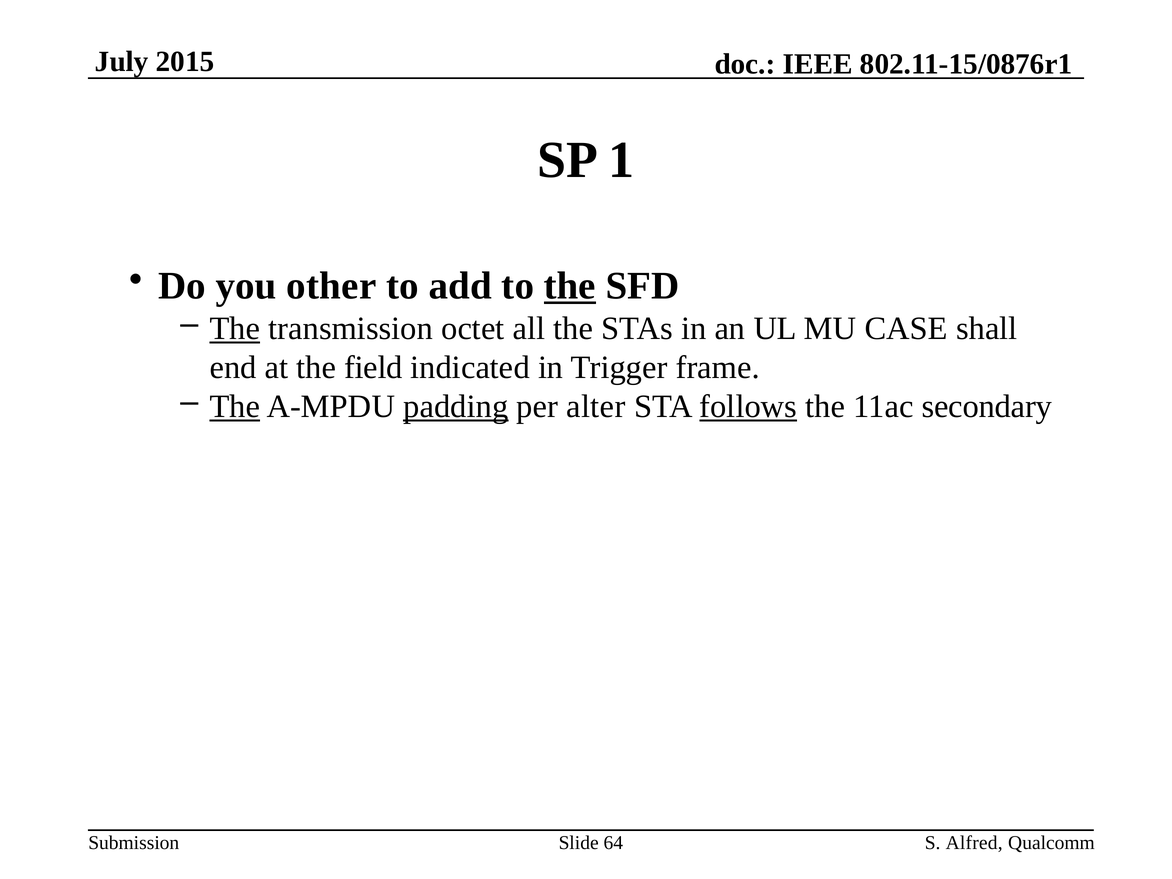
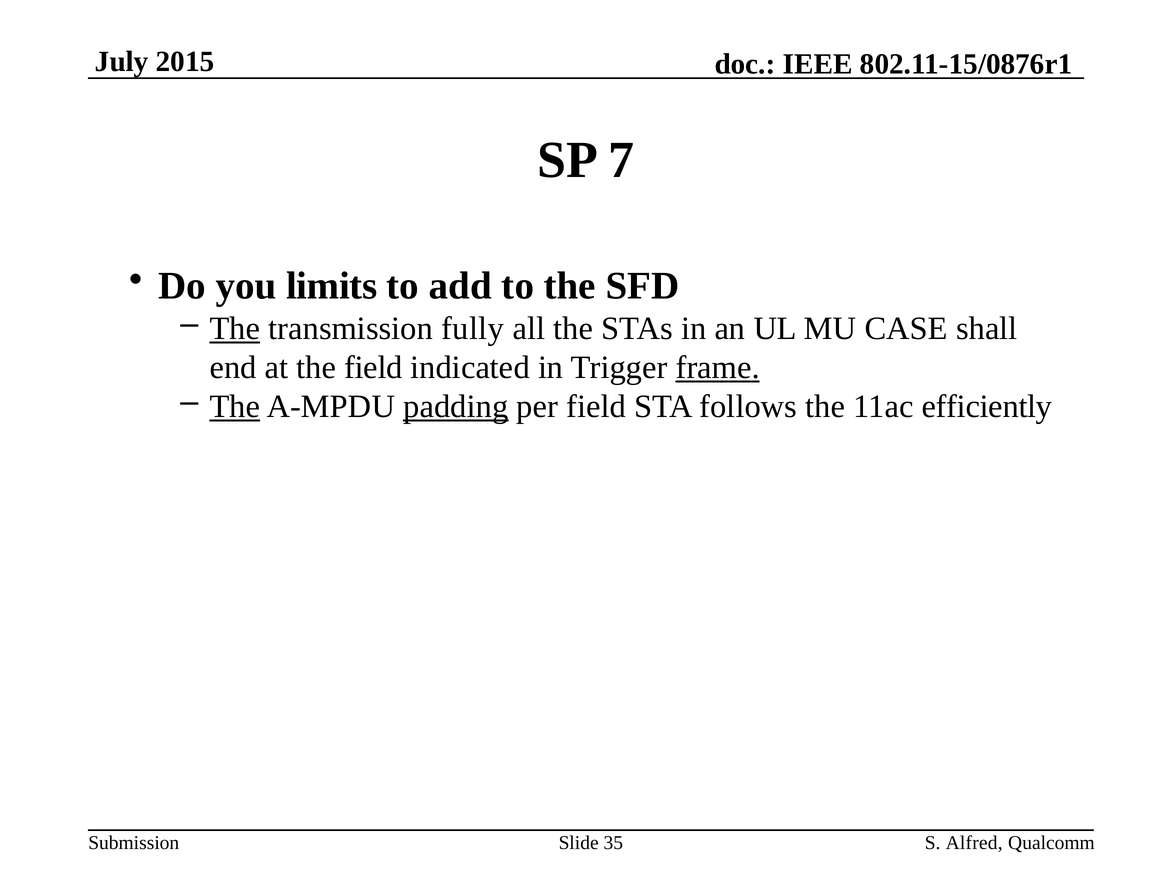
1: 1 -> 7
other: other -> limits
the at (570, 286) underline: present -> none
octet: octet -> fully
frame underline: none -> present
per alter: alter -> field
follows underline: present -> none
secondary: secondary -> efficiently
64: 64 -> 35
